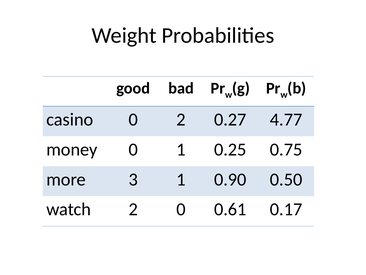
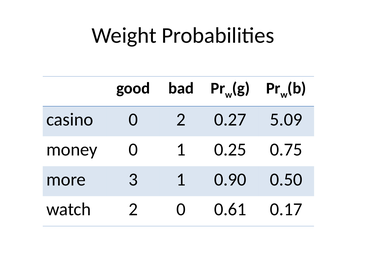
4.77: 4.77 -> 5.09
